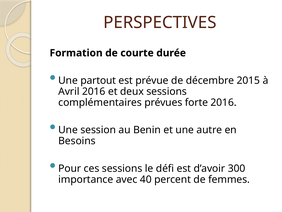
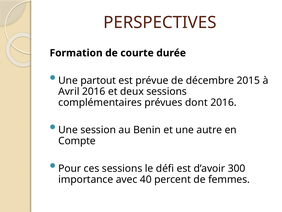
forte: forte -> dont
Besoins: Besoins -> Compte
